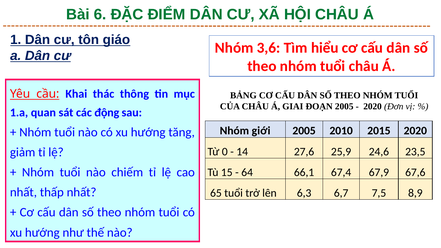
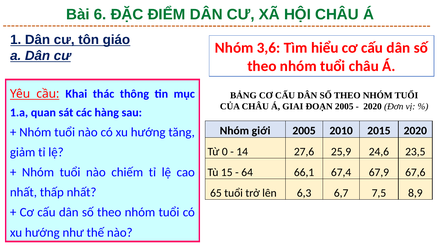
động: động -> hàng
